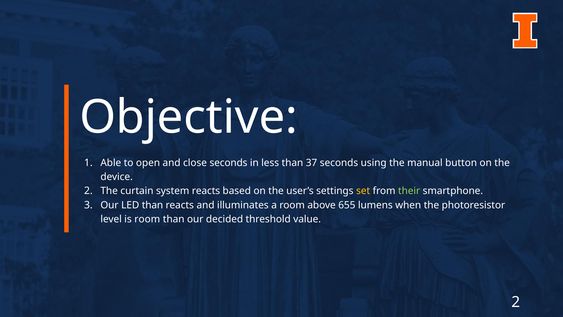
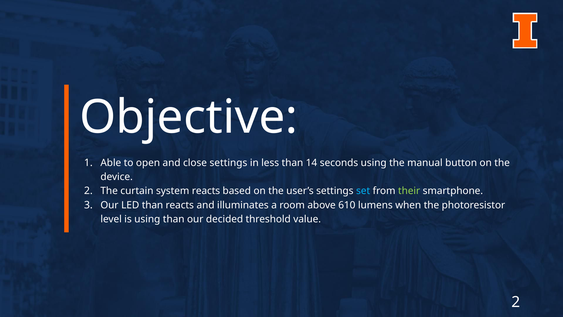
close seconds: seconds -> settings
37: 37 -> 14
set colour: yellow -> light blue
655: 655 -> 610
is room: room -> using
